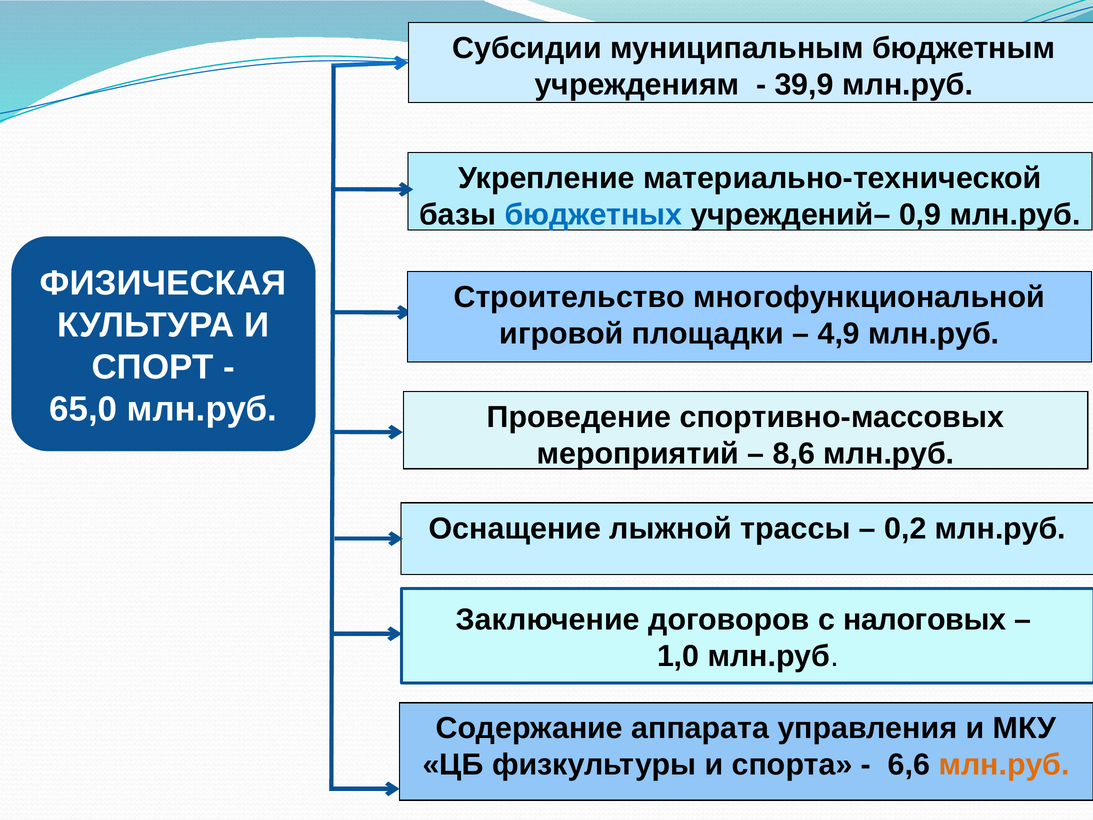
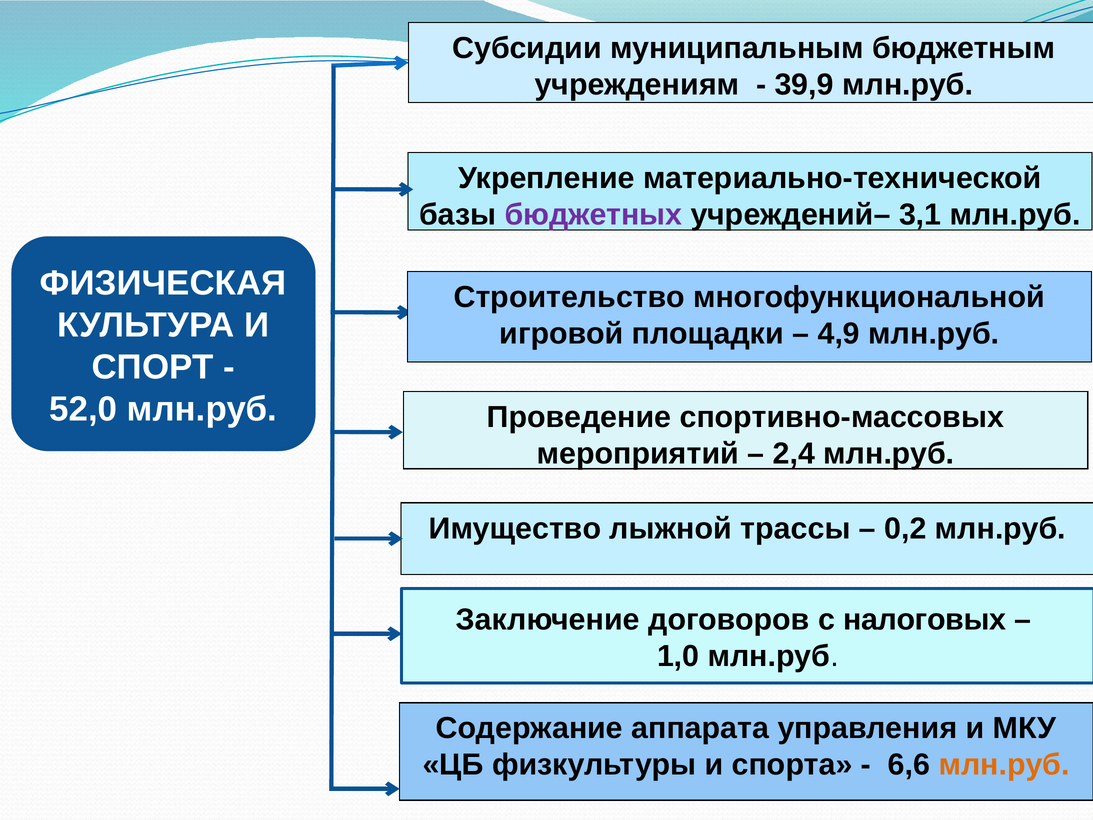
бюджетных colour: blue -> purple
0,9: 0,9 -> 3,1
65,0: 65,0 -> 52,0
8,6: 8,6 -> 2,4
Оснащение: Оснащение -> Имущество
